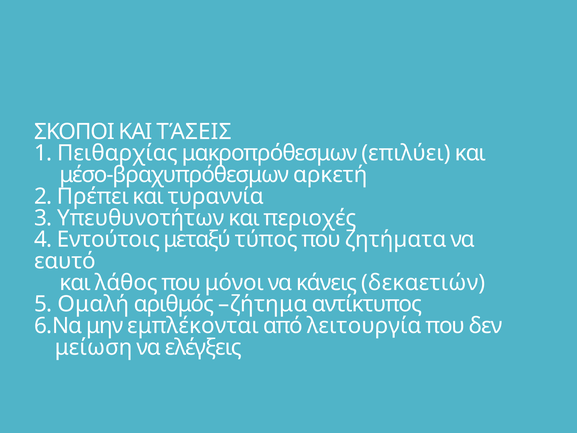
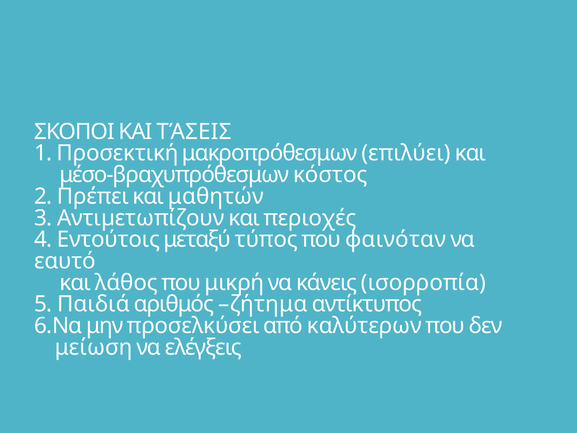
Πειθαρχίας: Πειθαρχίας -> Προσεκτική
αρκετή: αρκετή -> κόστος
τυραννία: τυραννία -> μαθητών
Υπευθυνοτήτων: Υπευθυνοτήτων -> Αντιµετωπίζουν
ζητήµατα: ζητήµατα -> φαινόταν
μόνοι: μόνοι -> μικρή
δεκαετιών: δεκαετιών -> ισορροπία
Ομαλή: Ομαλή -> Παιδιά
εμπλέκονται: εμπλέκονται -> προσελκύσει
λειτουργία: λειτουργία -> καλύτερων
